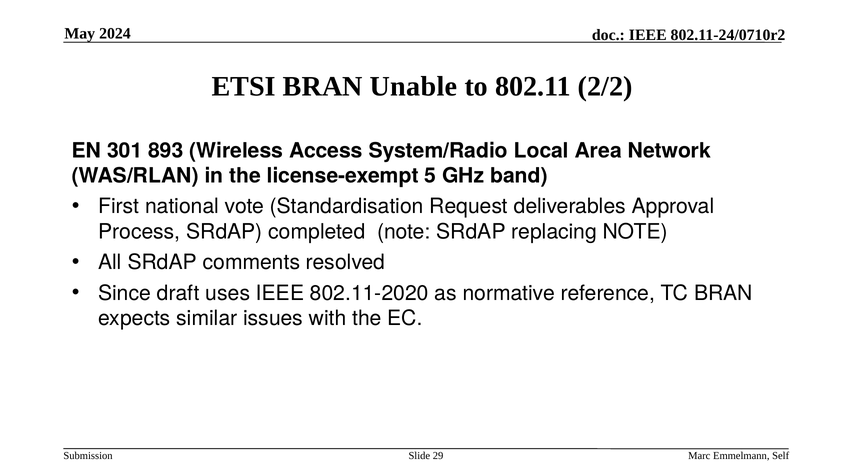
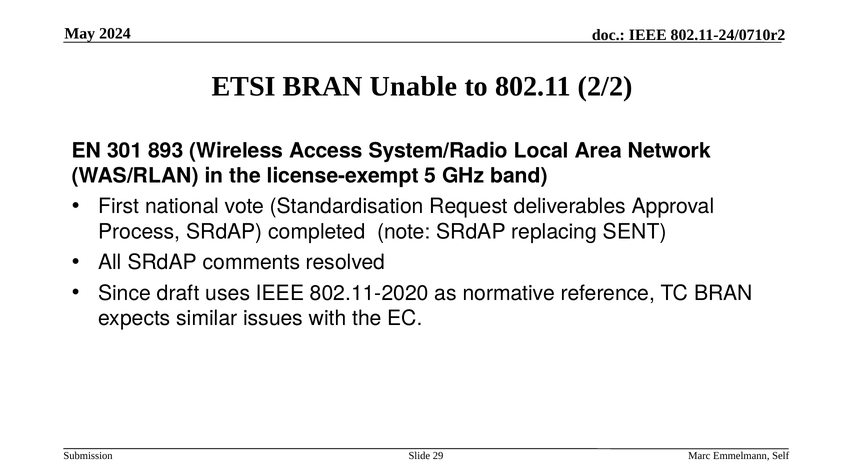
replacing NOTE: NOTE -> SENT
